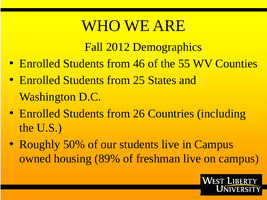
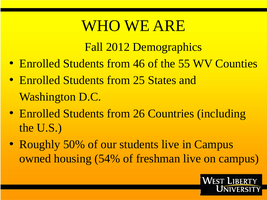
89%: 89% -> 54%
